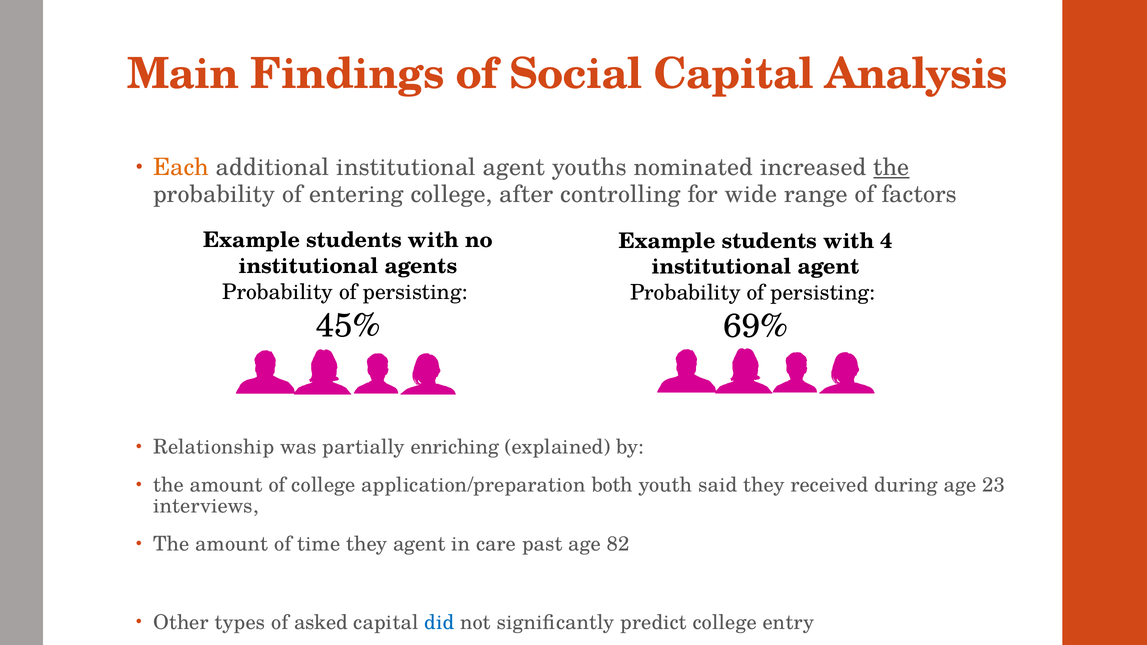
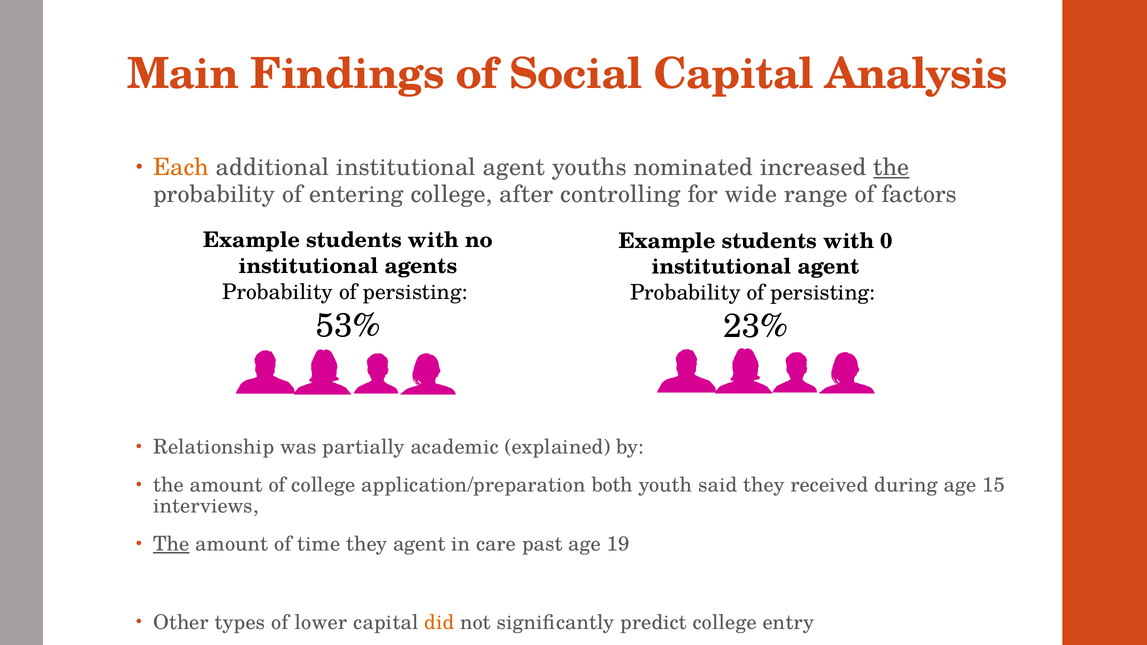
4: 4 -> 0
45%: 45% -> 53%
69%: 69% -> 23%
enriching: enriching -> academic
23: 23 -> 15
The at (171, 544) underline: none -> present
82: 82 -> 19
asked: asked -> lower
did colour: blue -> orange
